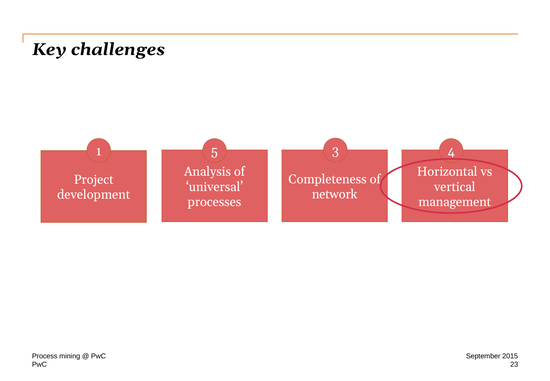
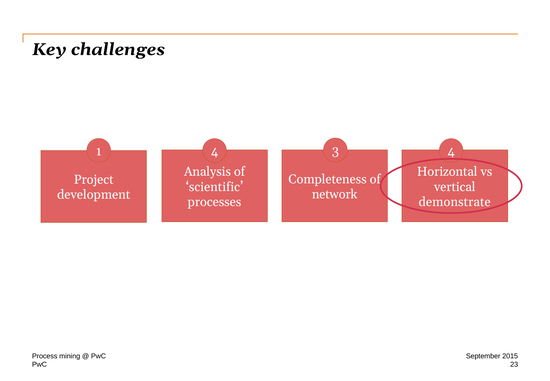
1 5: 5 -> 4
universal: universal -> scientific
management: management -> demonstrate
